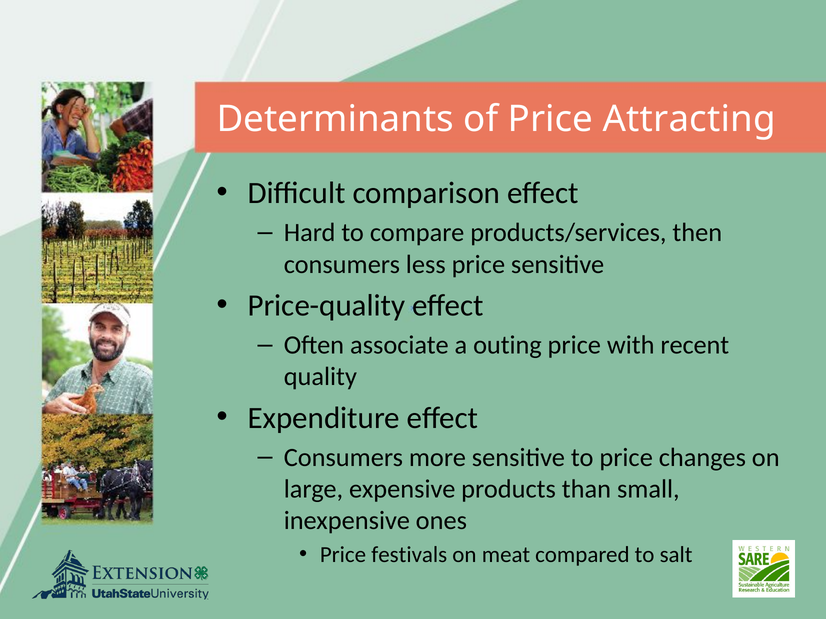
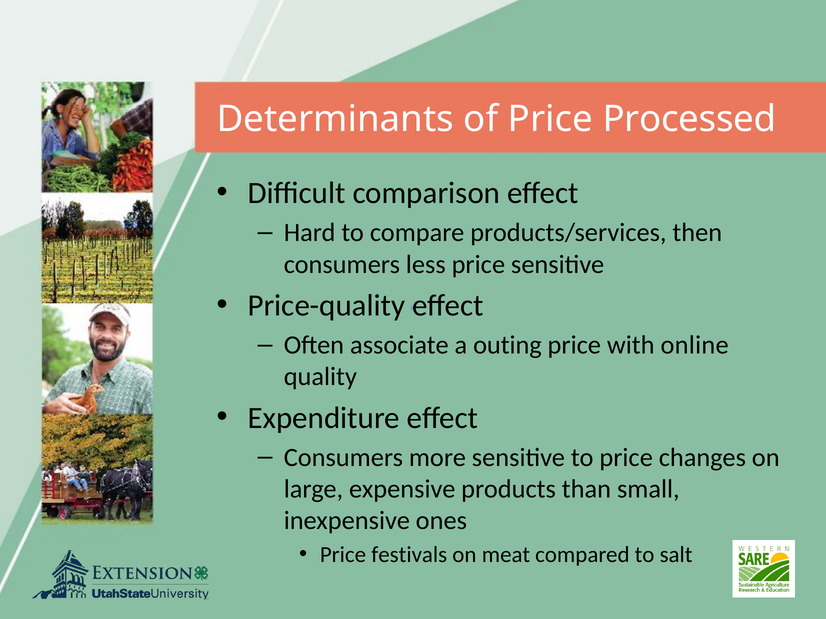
Attracting: Attracting -> Processed
recent: recent -> online
